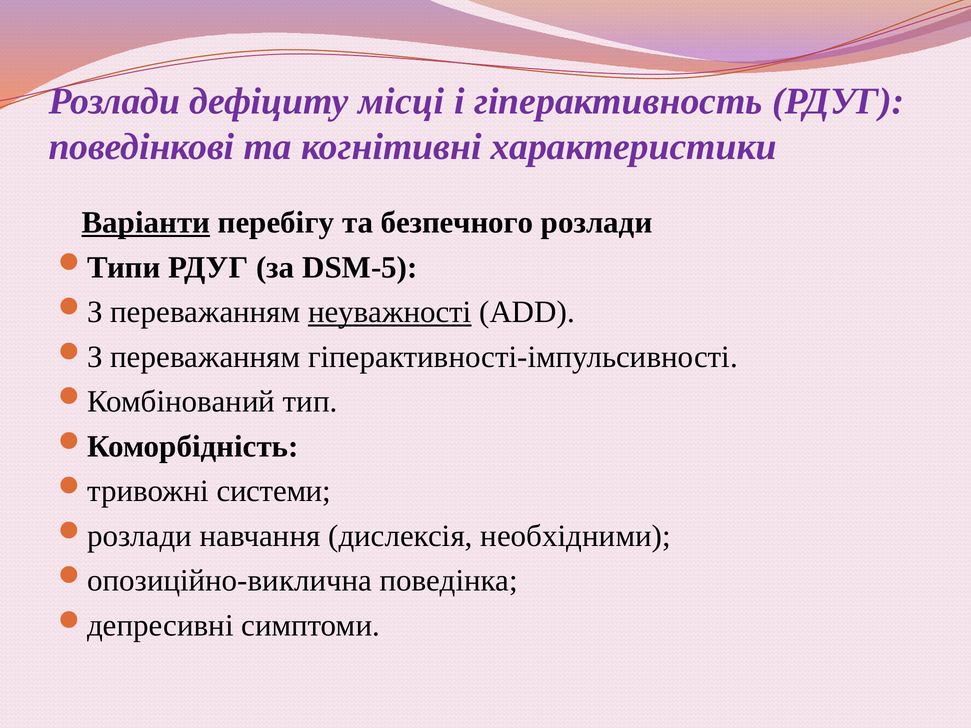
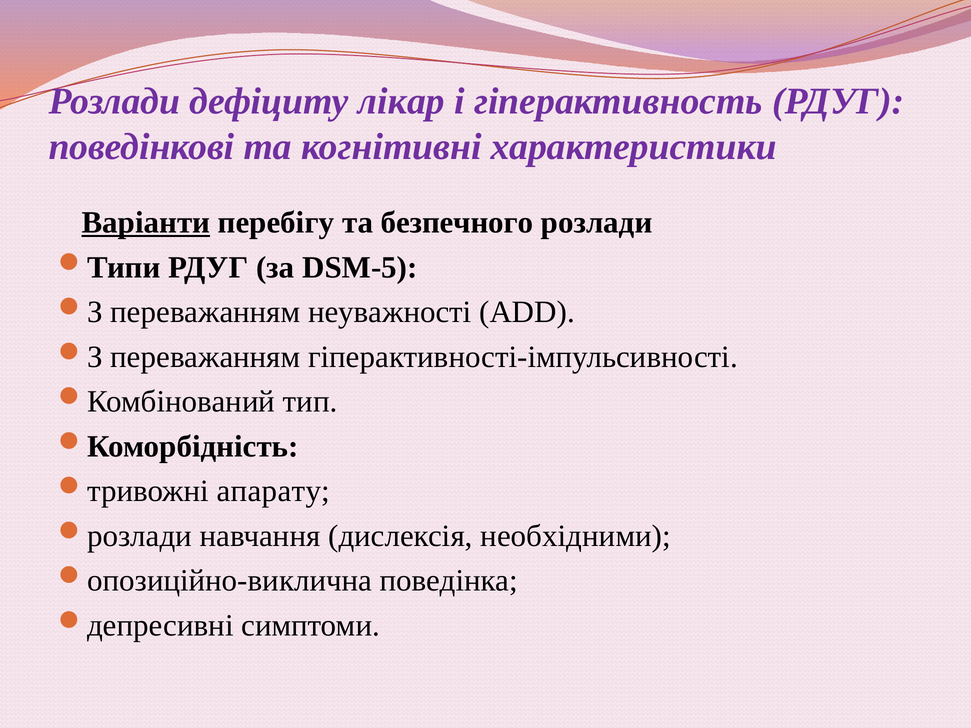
місці: місці -> лікар
неуважності underline: present -> none
системи: системи -> апарату
